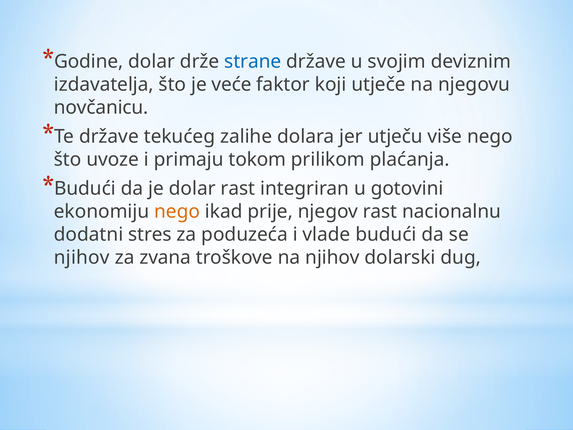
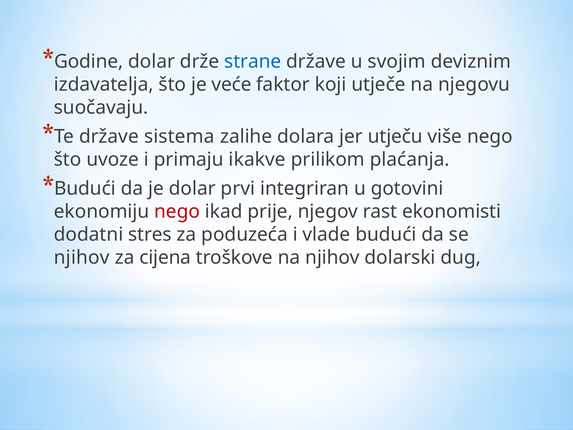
novčanicu: novčanicu -> suočavaju
tekućeg: tekućeg -> sistema
tokom: tokom -> ikakve
dolar rast: rast -> prvi
nego at (177, 211) colour: orange -> red
nacionalnu: nacionalnu -> ekonomisti
zvana: zvana -> cijena
